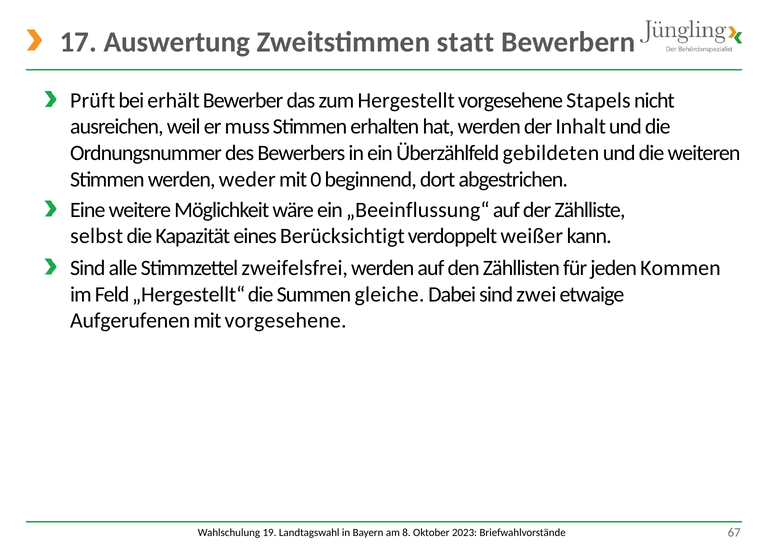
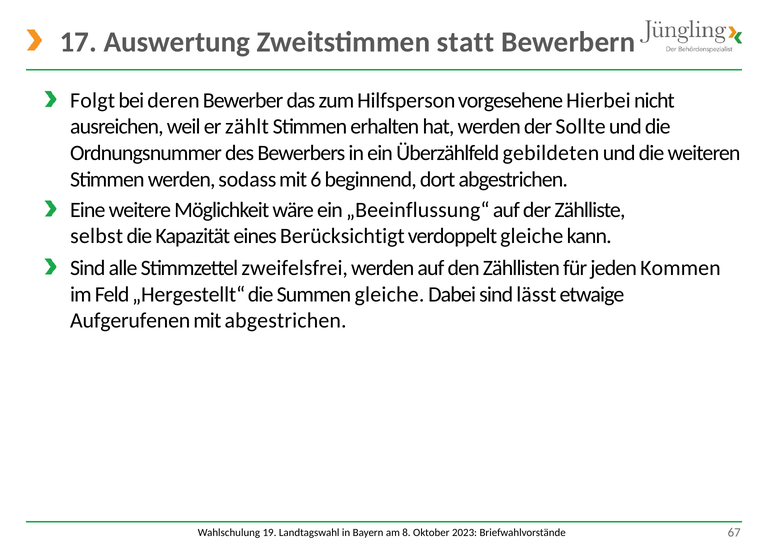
Prüft: Prüft -> Folgt
erhält: erhält -> deren
Hergestellt: Hergestellt -> Hilfsperson
Stapels: Stapels -> Hierbei
muss: muss -> zählt
Inhalt: Inhalt -> Sollte
weder: weder -> sodass
0: 0 -> 6
verdoppelt weißer: weißer -> gleiche
zwei: zwei -> lässt
mit vorgesehene: vorgesehene -> abgestrichen
